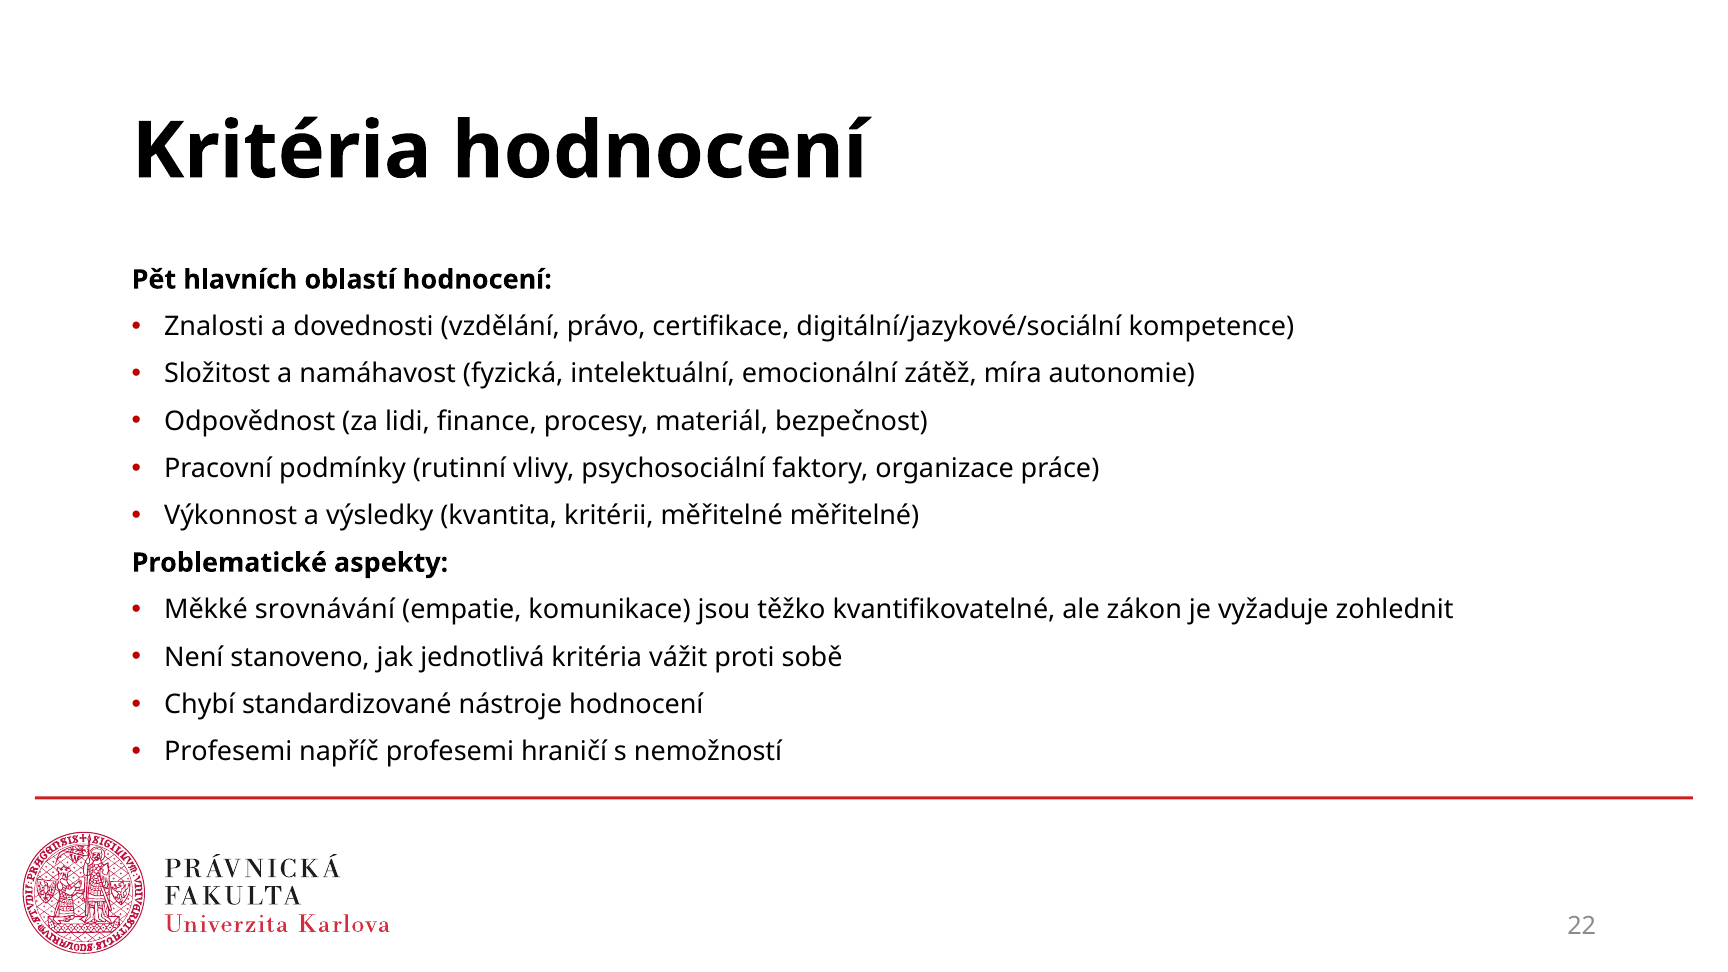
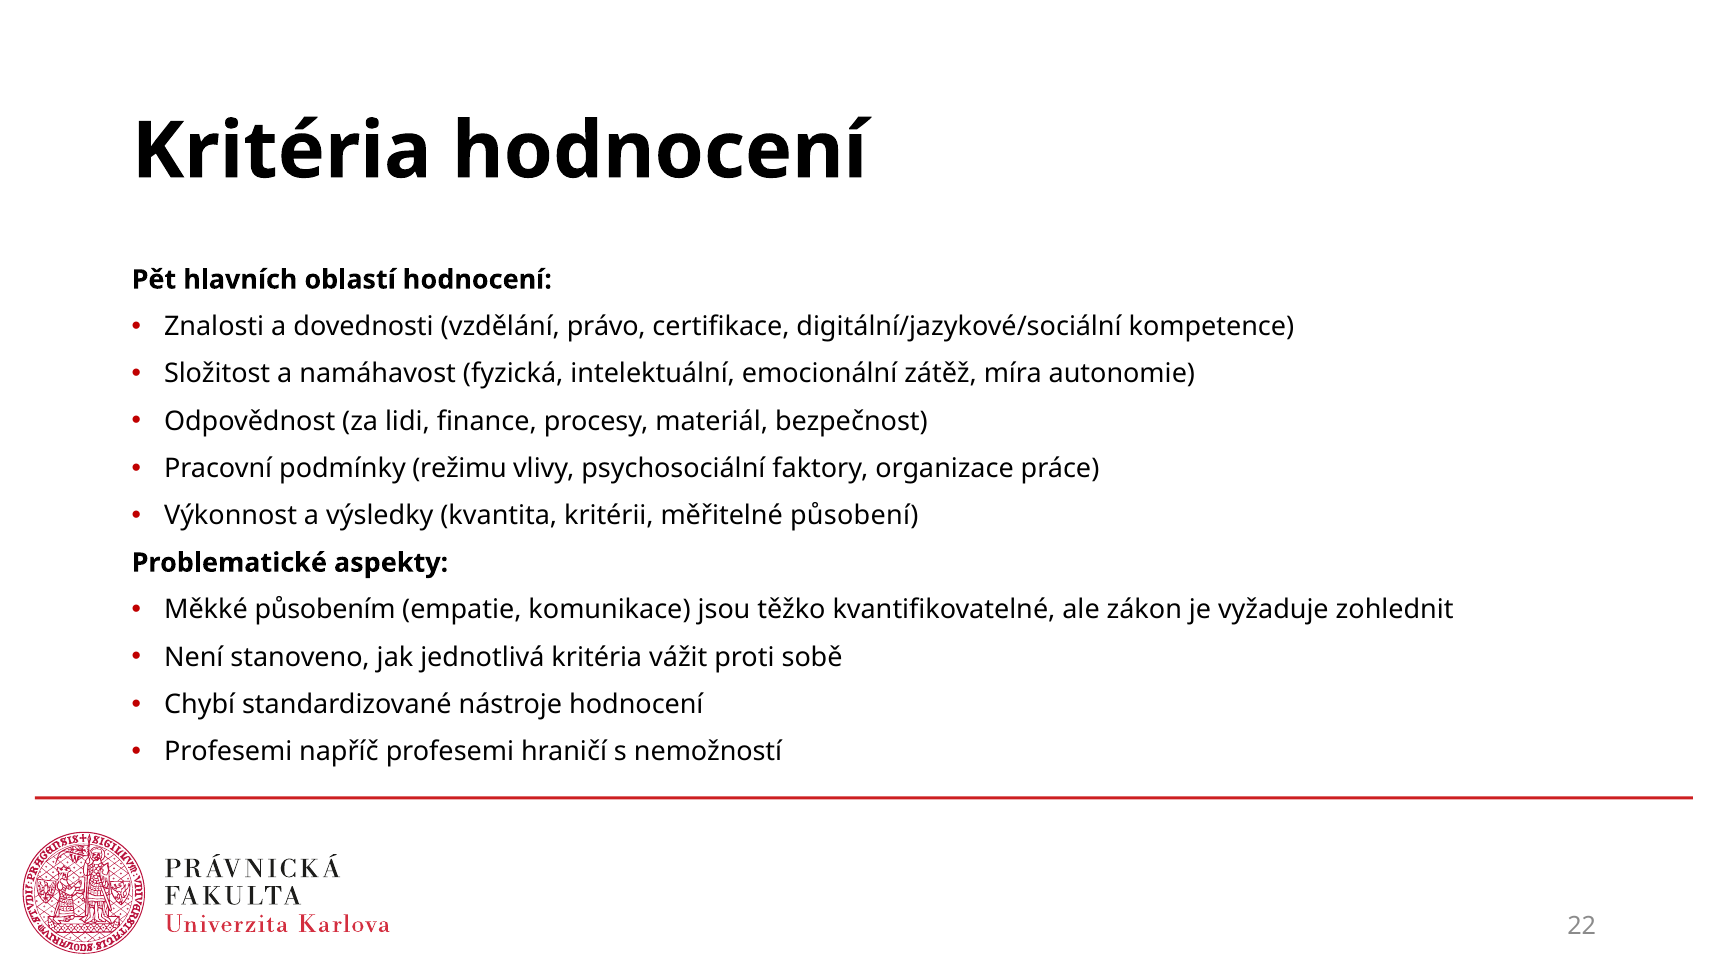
rutinní: rutinní -> režimu
měřitelné měřitelné: měřitelné -> působení
srovnávání: srovnávání -> působením
